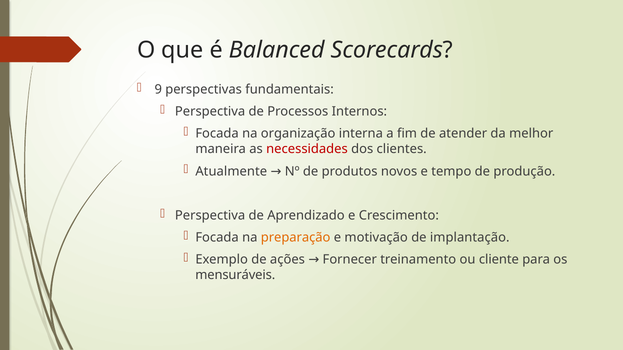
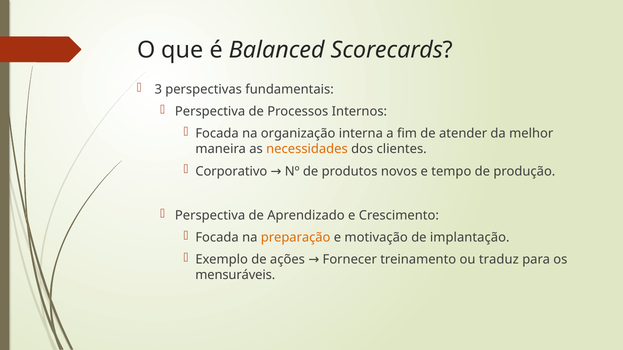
9: 9 -> 3
necessidades colour: red -> orange
Atualmente: Atualmente -> Corporativo
cliente: cliente -> traduz
